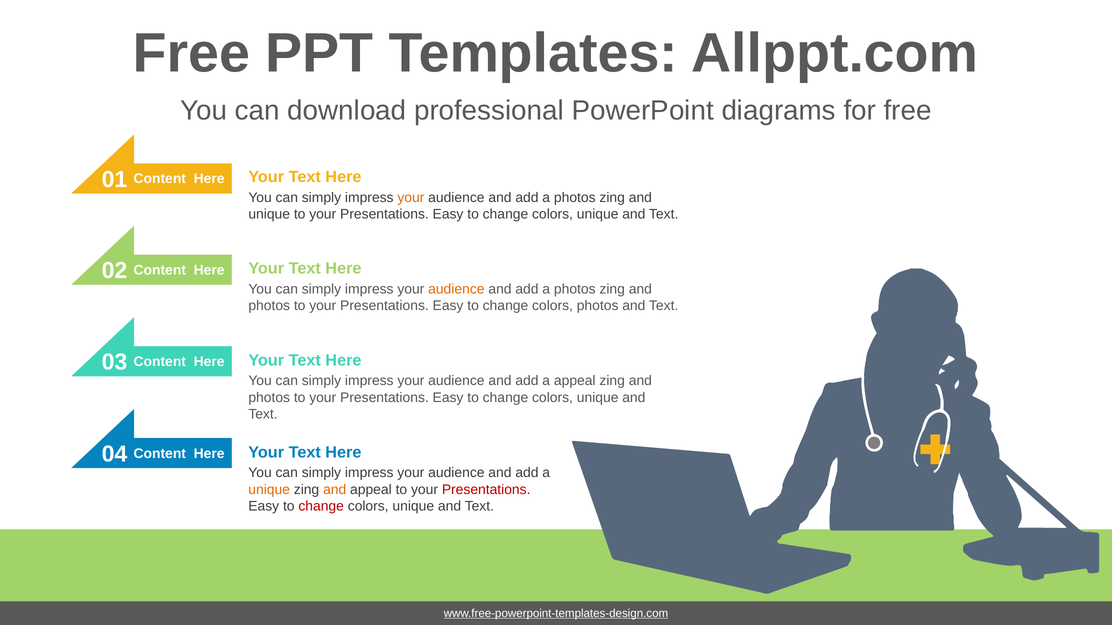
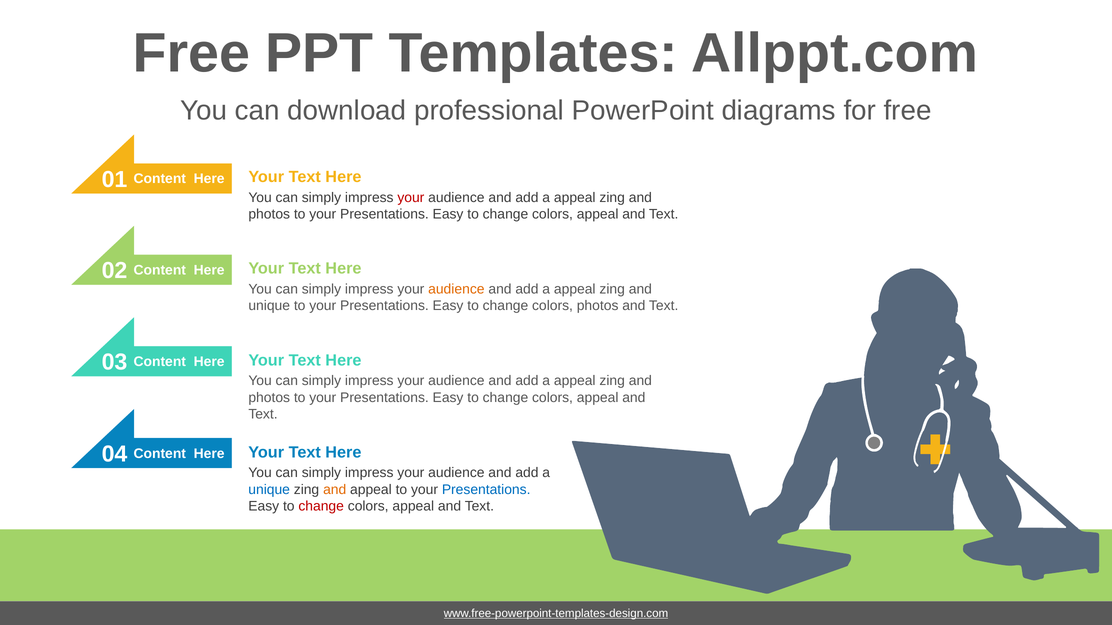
your at (411, 198) colour: orange -> red
photos at (575, 198): photos -> appeal
unique at (269, 214): unique -> photos
unique at (598, 214): unique -> appeal
photos at (575, 289): photos -> appeal
photos at (269, 306): photos -> unique
unique at (598, 398): unique -> appeal
unique at (269, 490) colour: orange -> blue
Presentations at (486, 490) colour: red -> blue
unique at (413, 507): unique -> appeal
